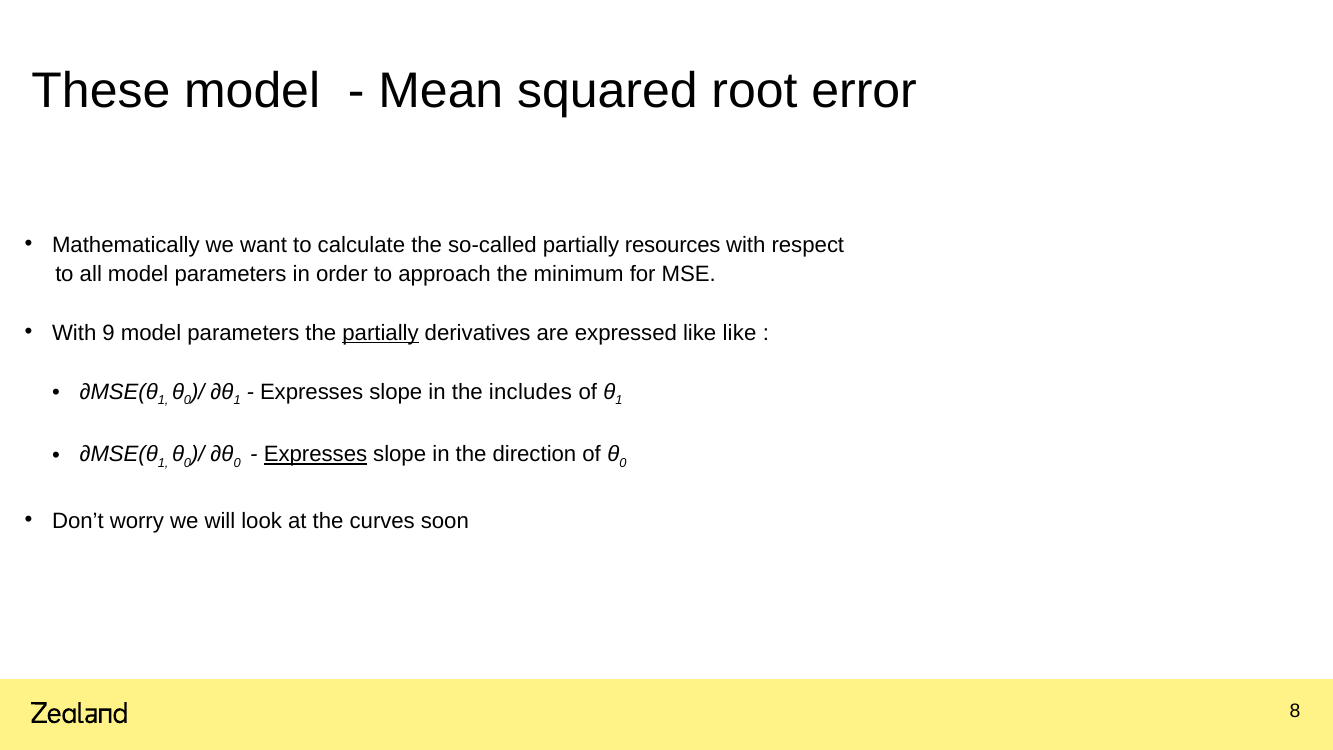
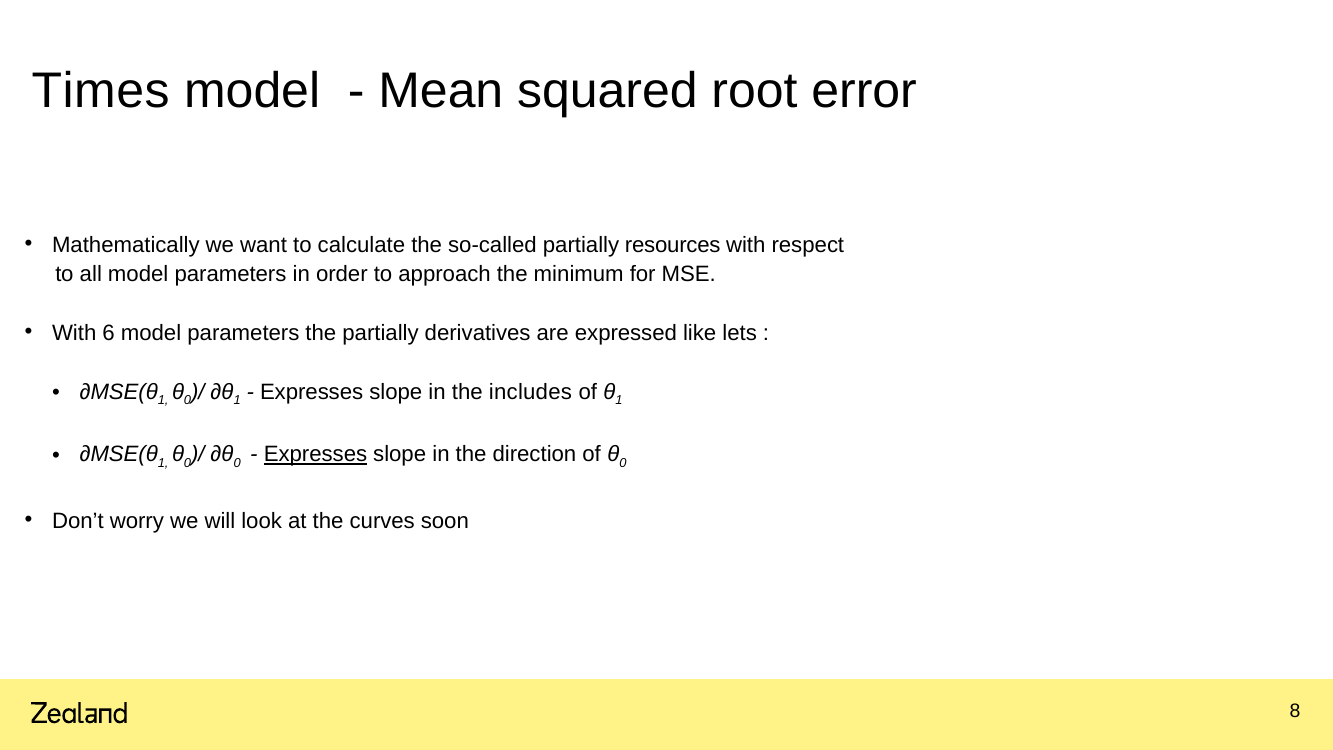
These: These -> Times
9: 9 -> 6
partially at (381, 333) underline: present -> none
like like: like -> lets
